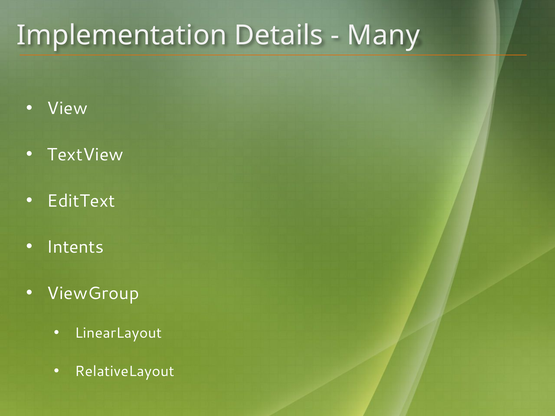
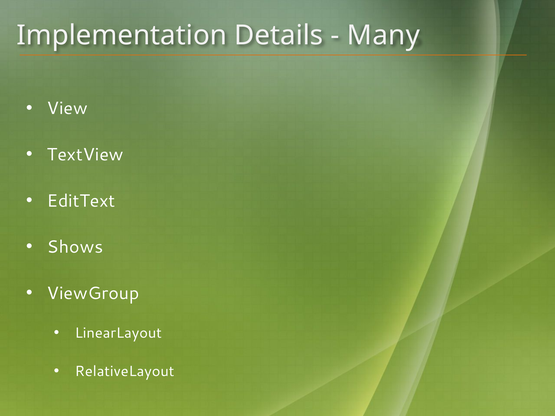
Intents: Intents -> Shows
